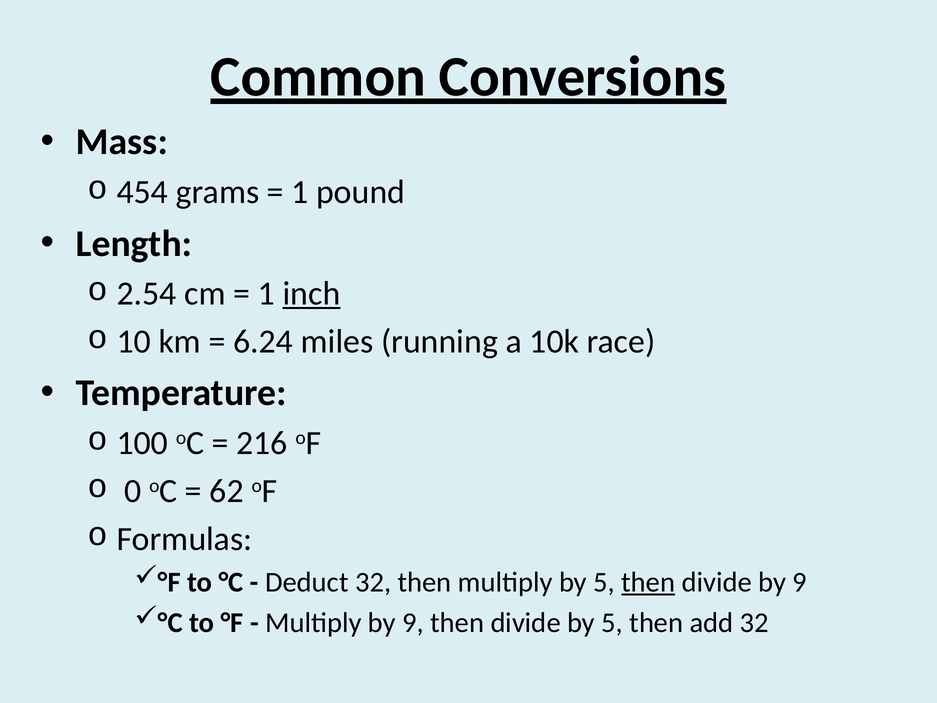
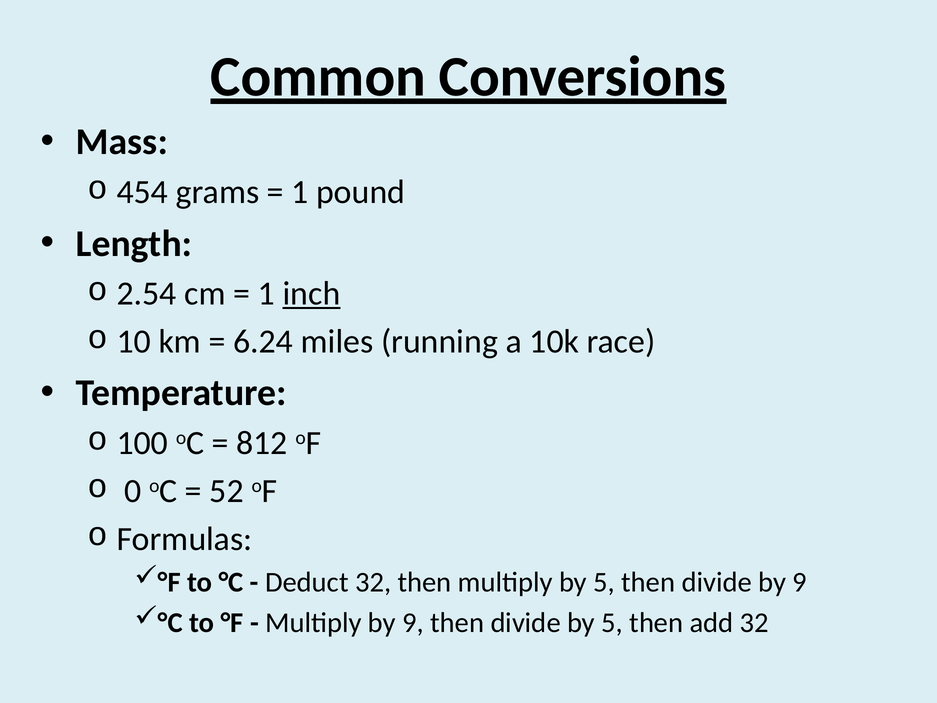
216: 216 -> 812
62: 62 -> 52
then at (648, 582) underline: present -> none
